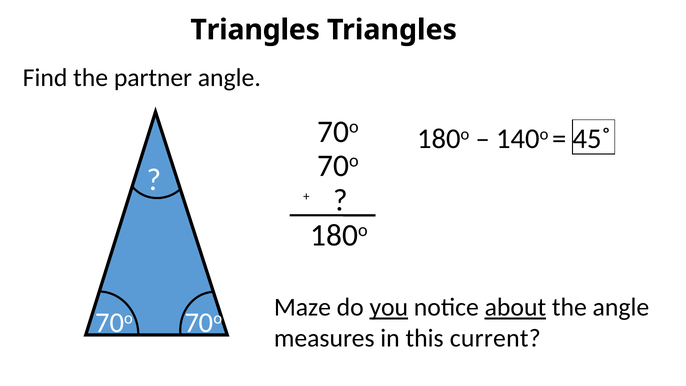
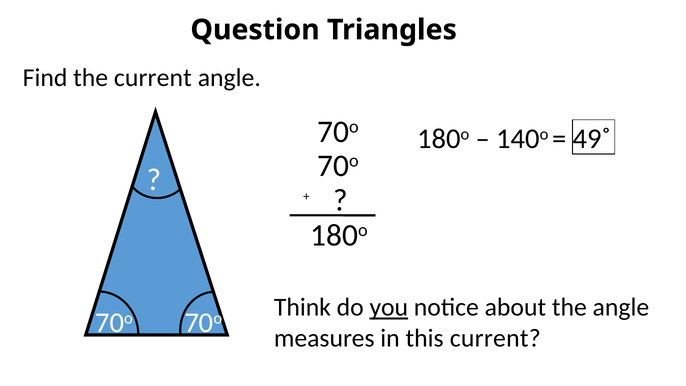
Triangles at (255, 30): Triangles -> Question
the partner: partner -> current
45˚: 45˚ -> 49˚
Maze: Maze -> Think
about underline: present -> none
